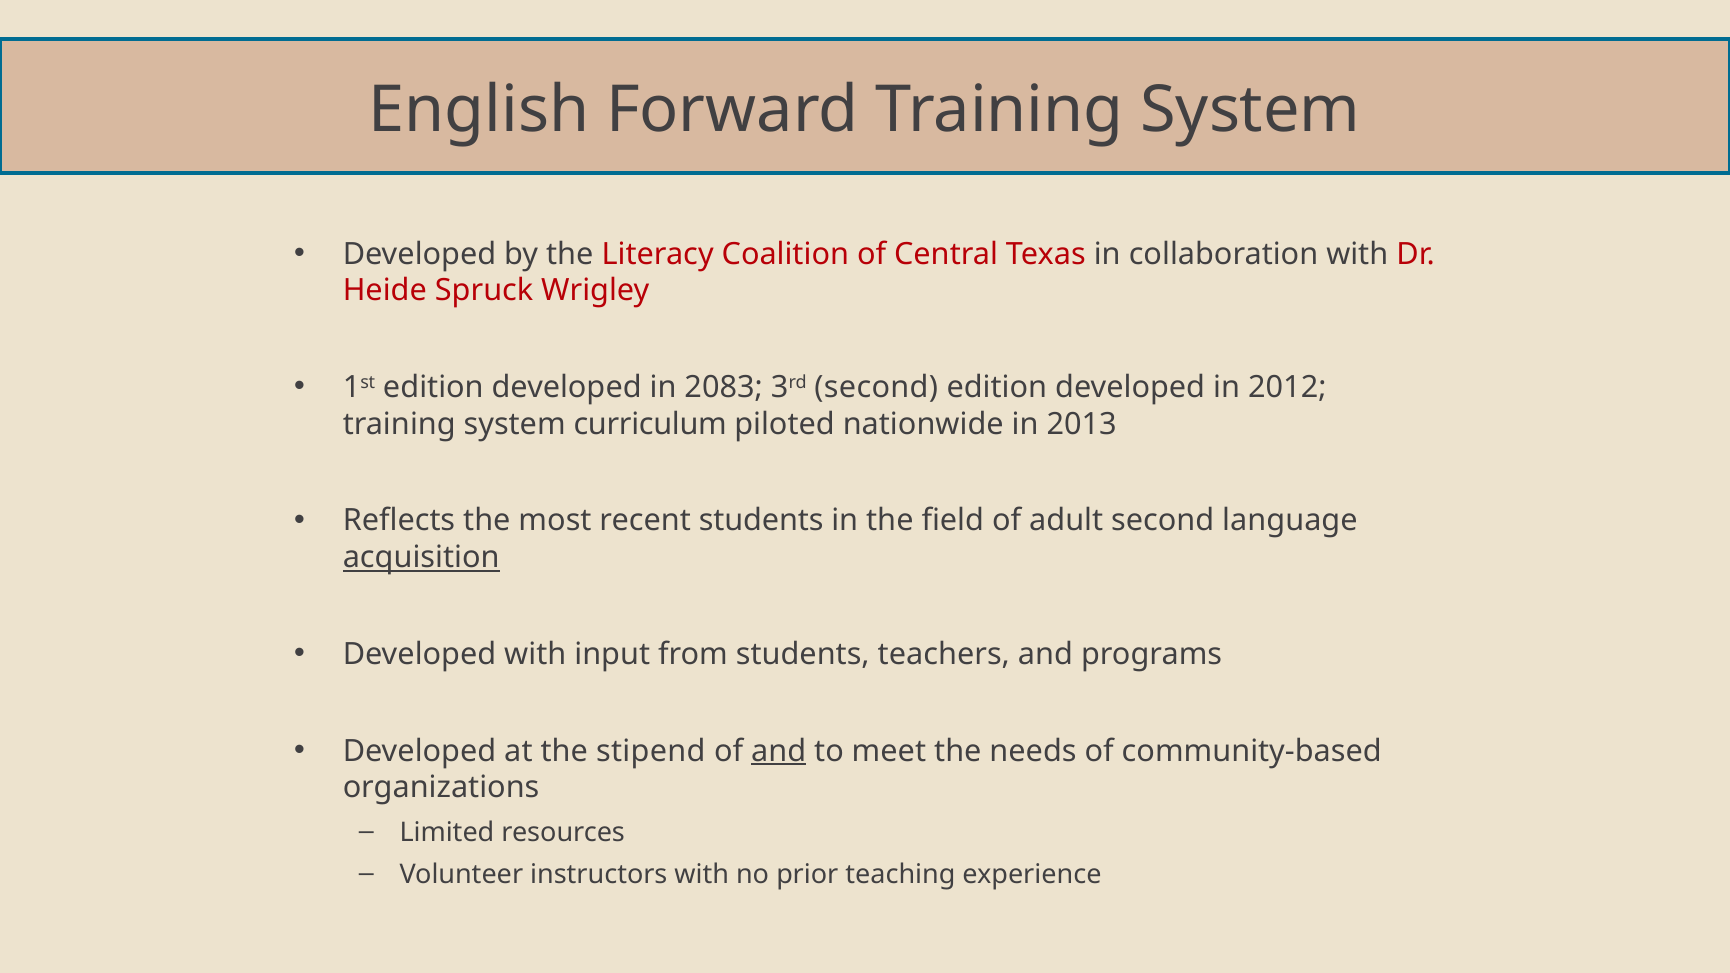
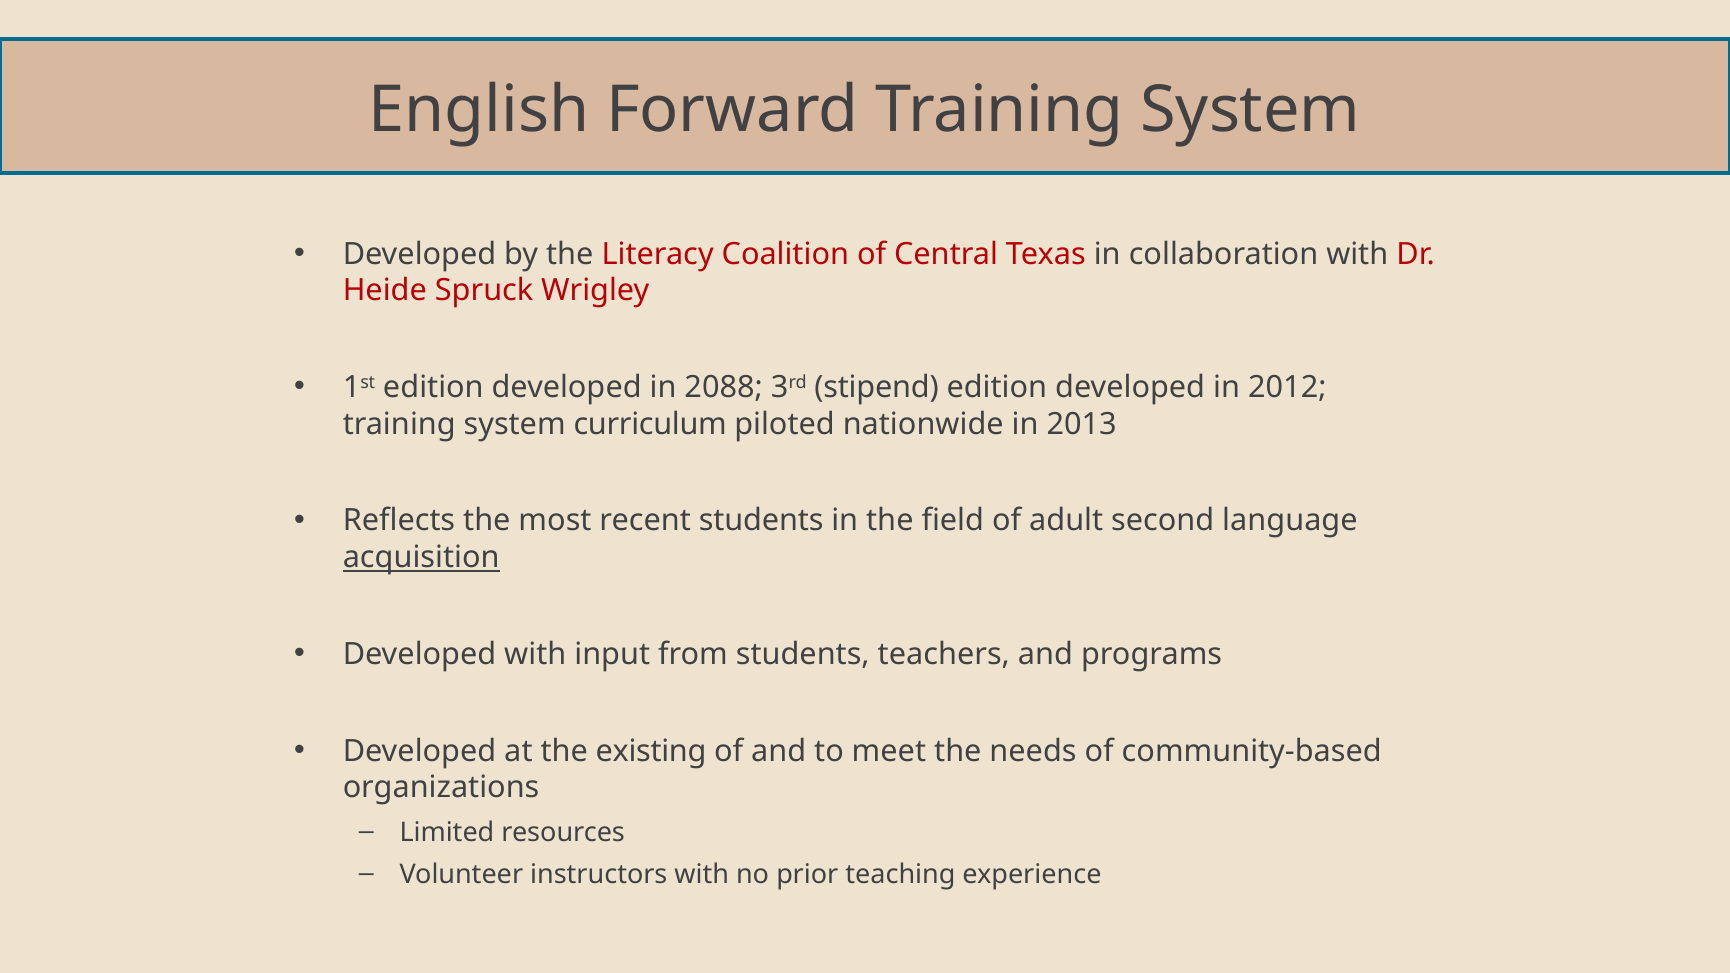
2083: 2083 -> 2088
3rd second: second -> stipend
stipend: stipend -> existing
and at (779, 751) underline: present -> none
